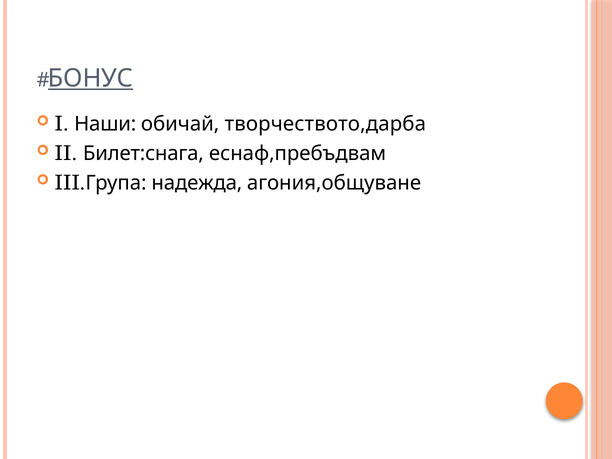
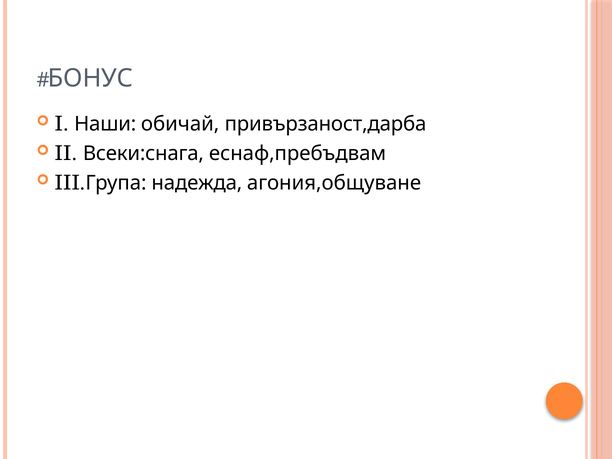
БОНУС underline: present -> none
творчеството,дарба: творчеството,дарба -> привързаност,дарба
Билет:снага: Билет:снага -> Всеки:снага
